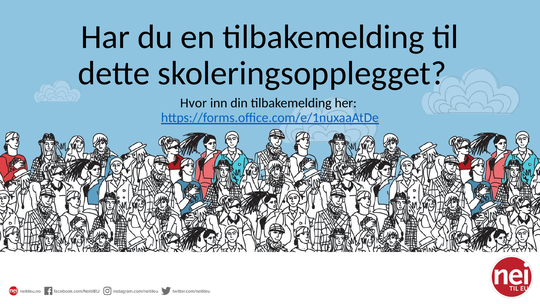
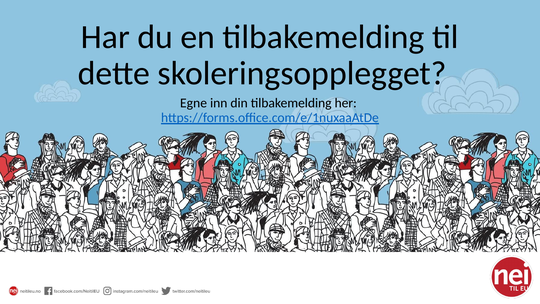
Hvor: Hvor -> Egne
